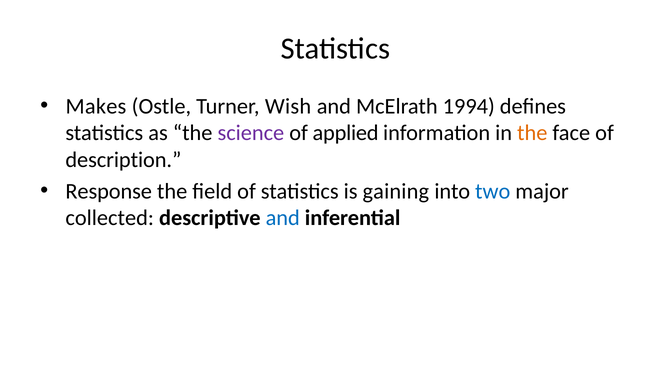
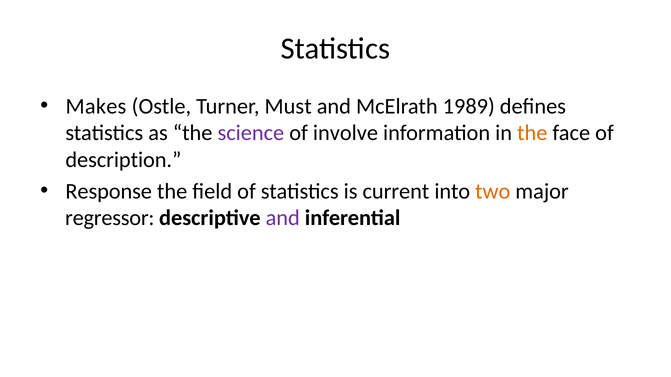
Wish: Wish -> Must
1994: 1994 -> 1989
applied: applied -> involve
gaining: gaining -> current
two colour: blue -> orange
collected: collected -> regressor
and at (283, 218) colour: blue -> purple
